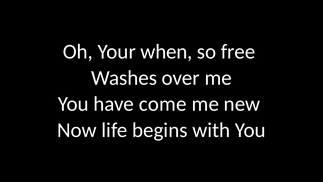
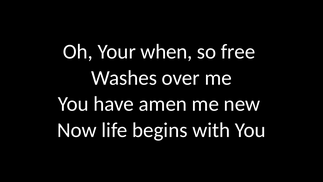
come: come -> amen
